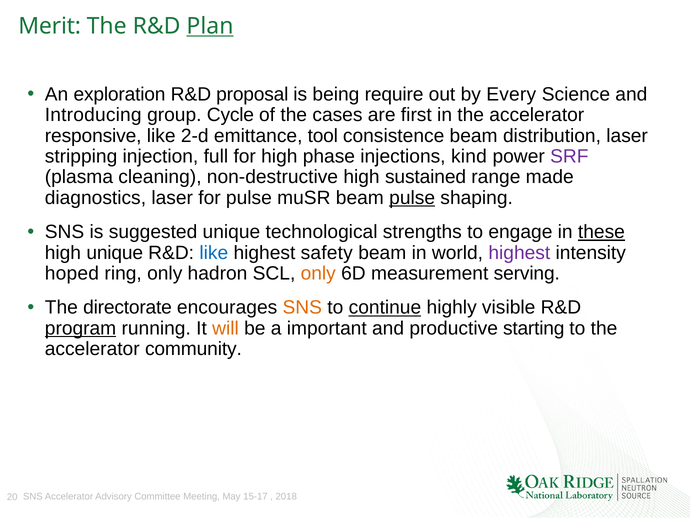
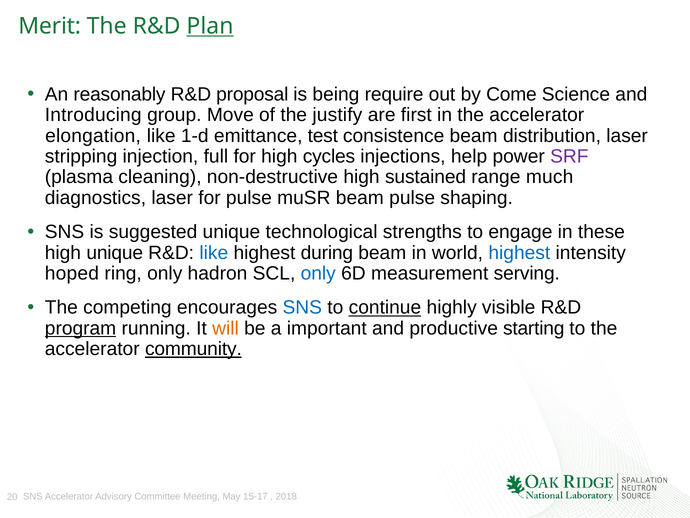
exploration: exploration -> reasonably
Every: Every -> Come
Cycle: Cycle -> Move
cases: cases -> justify
responsive: responsive -> elongation
2-d: 2-d -> 1-d
tool: tool -> test
phase: phase -> cycles
kind: kind -> help
made: made -> much
pulse at (412, 198) underline: present -> none
these underline: present -> none
safety: safety -> during
highest at (519, 253) colour: purple -> blue
only at (318, 273) colour: orange -> blue
directorate: directorate -> competing
SNS at (302, 307) colour: orange -> blue
community underline: none -> present
